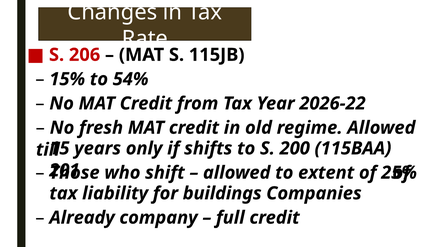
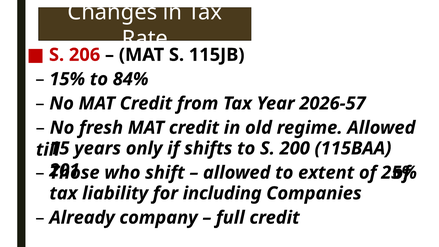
54%: 54% -> 84%
2026-22: 2026-22 -> 2026-57
buildings: buildings -> including
